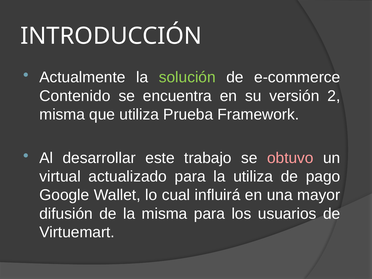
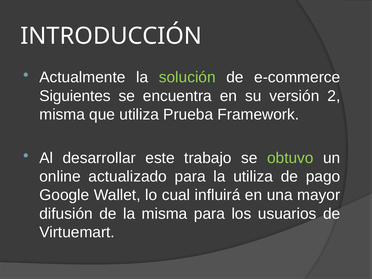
Contenido: Contenido -> Siguientes
obtuvo colour: pink -> light green
virtual: virtual -> online
